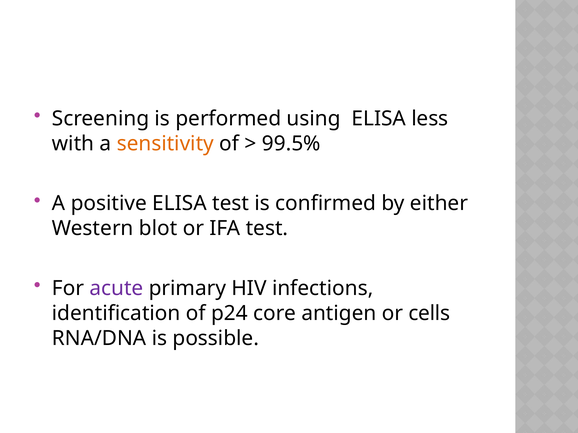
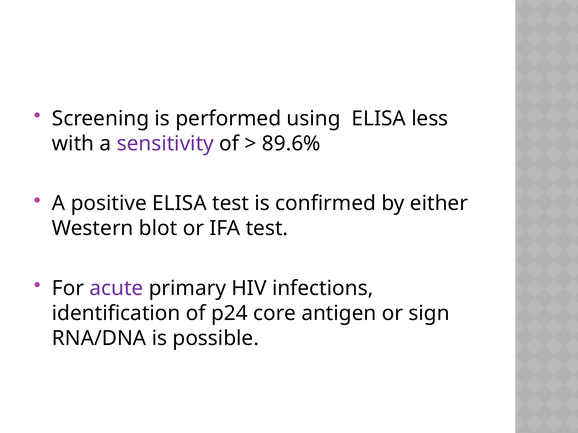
sensitivity colour: orange -> purple
99.5%: 99.5% -> 89.6%
cells: cells -> sign
